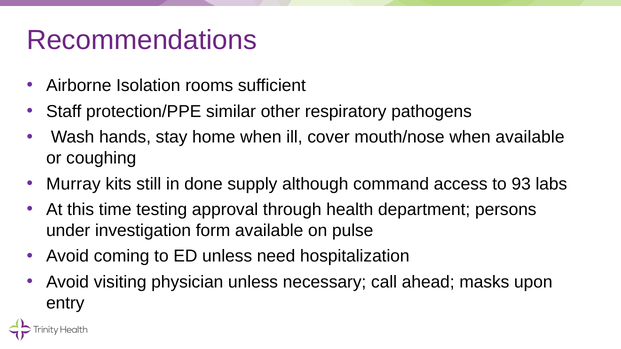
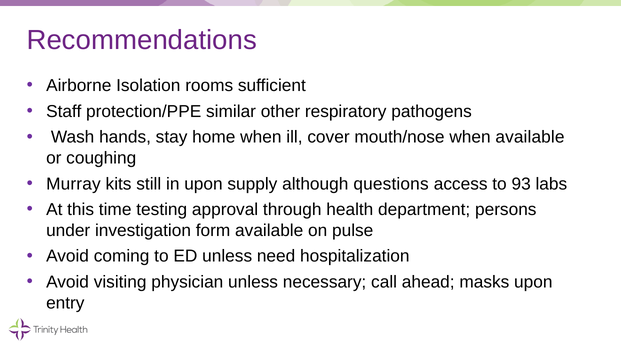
in done: done -> upon
command: command -> questions
